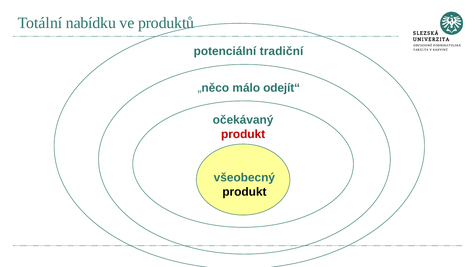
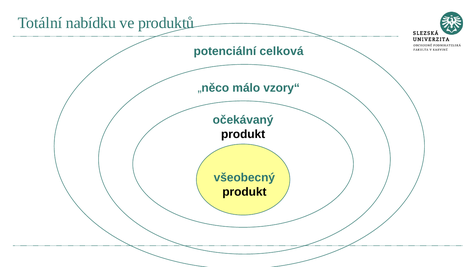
tradiční: tradiční -> celková
odejít“: odejít“ -> vzory“
produkt at (243, 134) colour: red -> black
